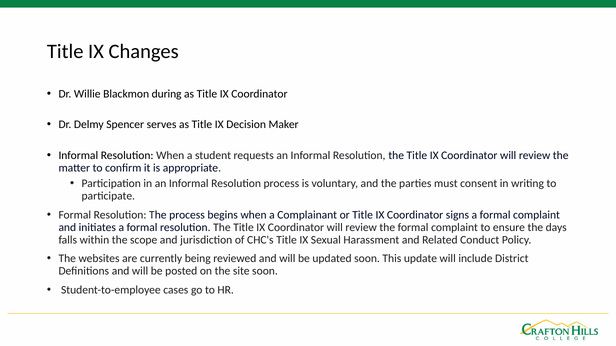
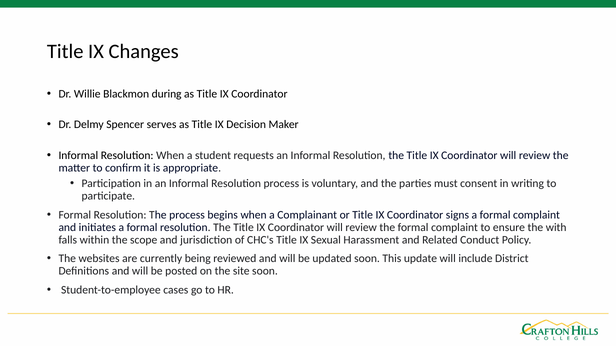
days: days -> with
